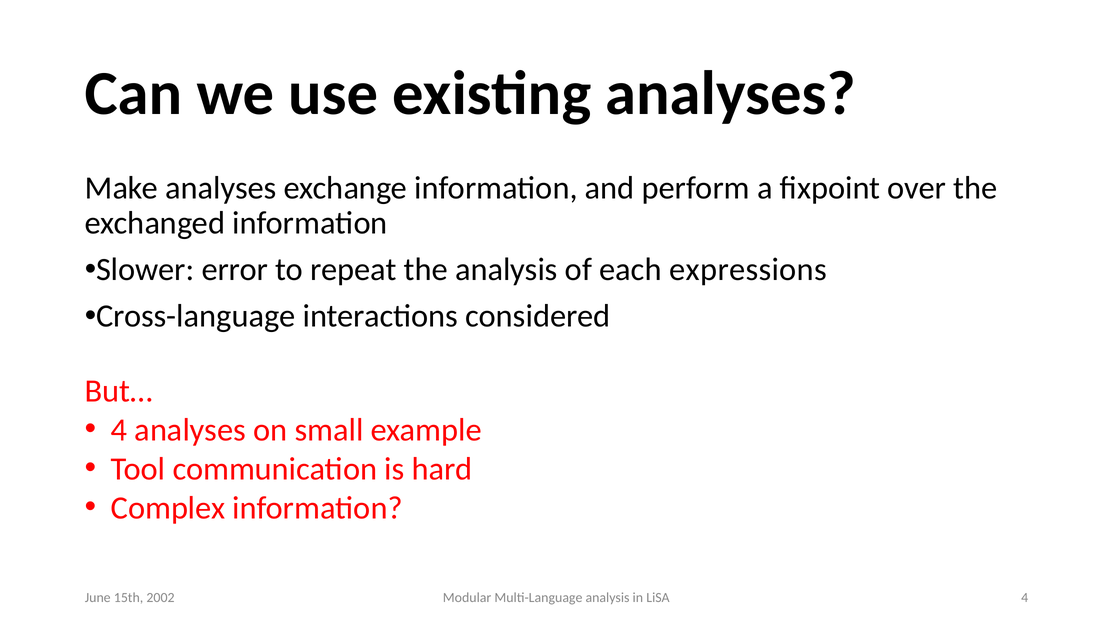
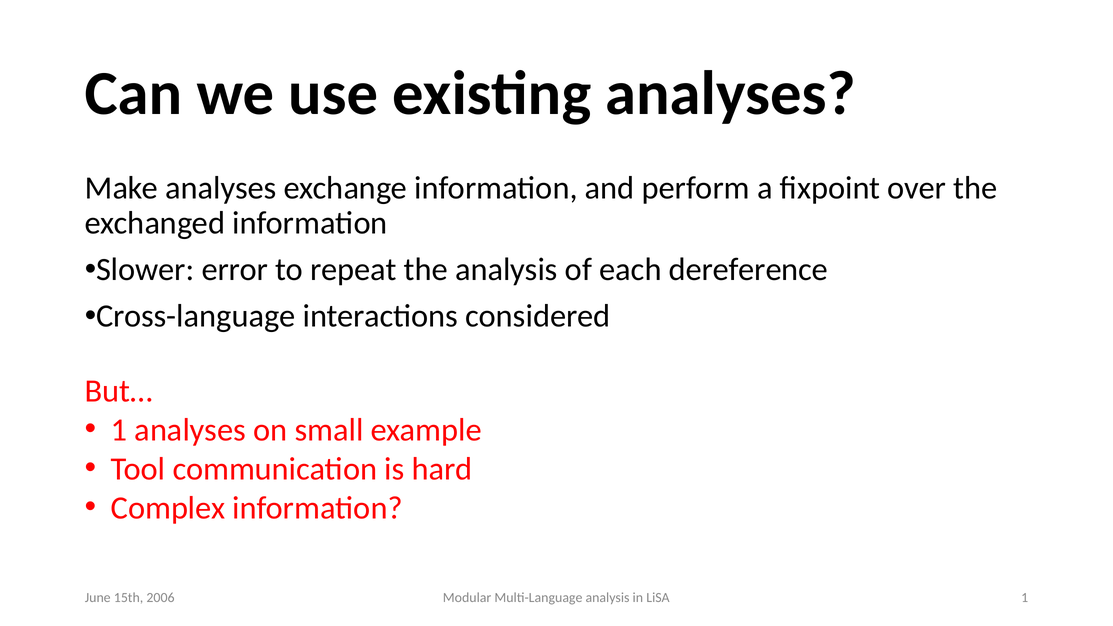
expressions: expressions -> dereference
4 at (119, 430): 4 -> 1
LiSA 4: 4 -> 1
2002: 2002 -> 2006
